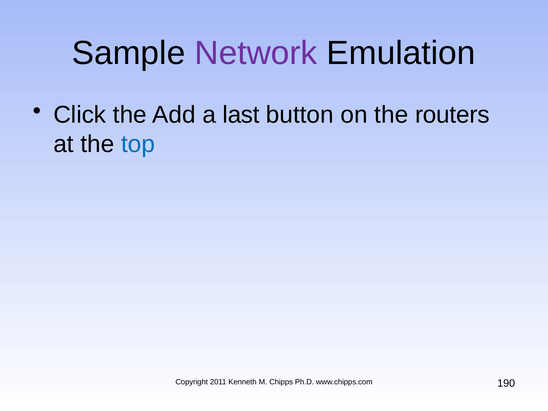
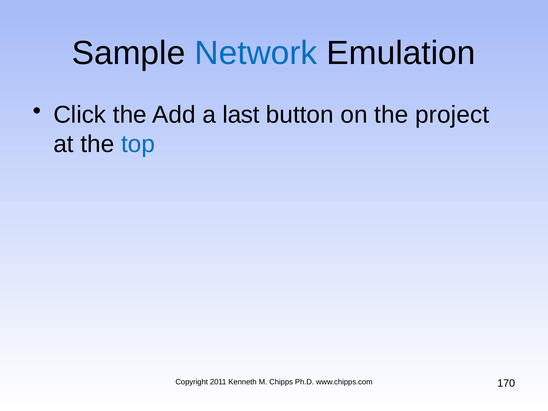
Network colour: purple -> blue
routers: routers -> project
190: 190 -> 170
